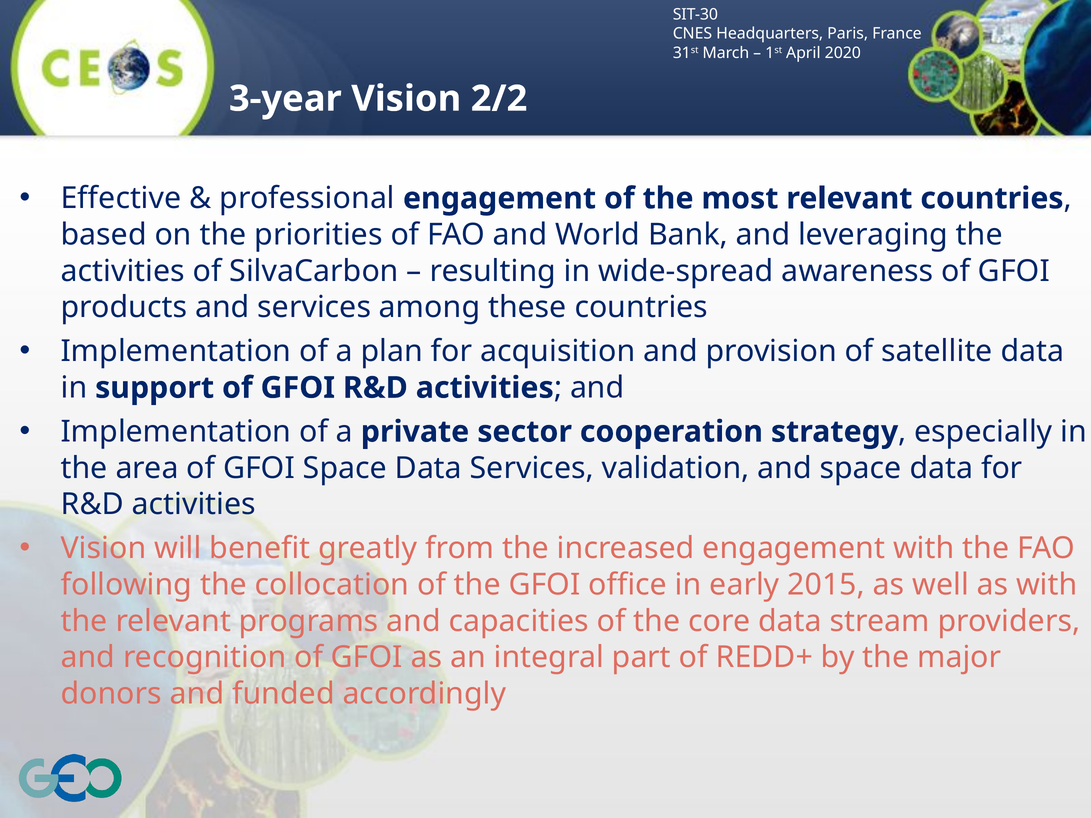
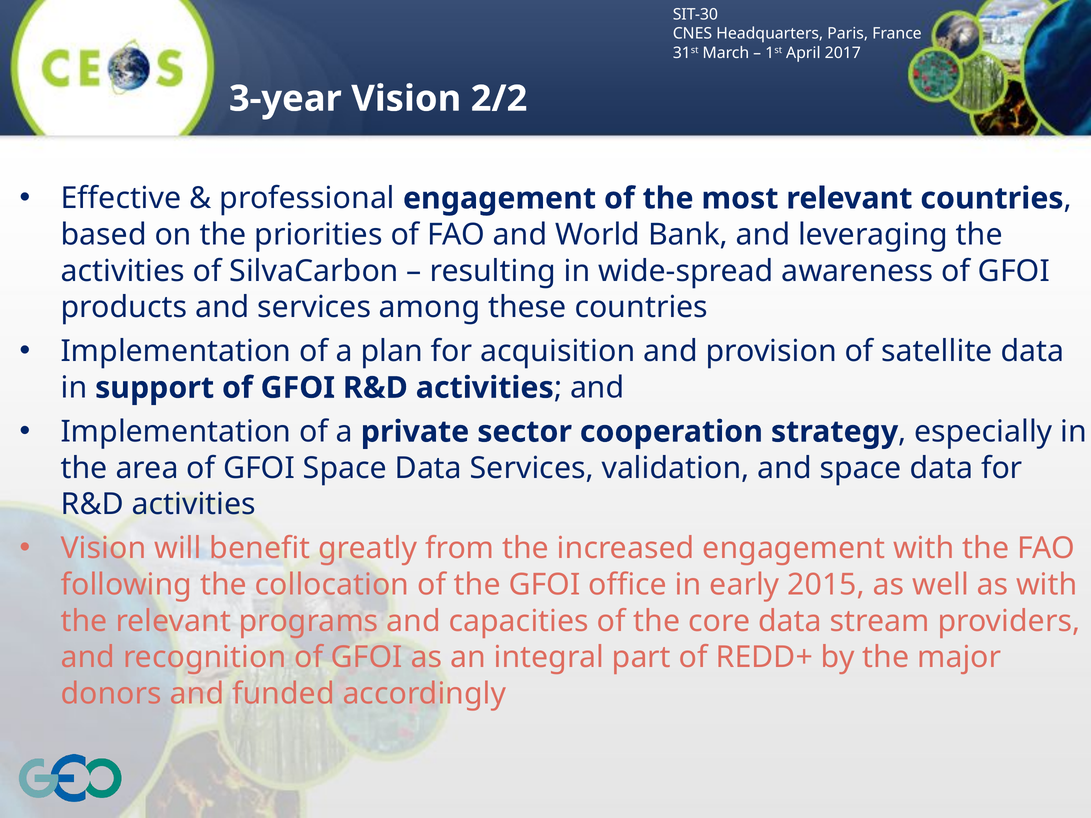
2020: 2020 -> 2017
